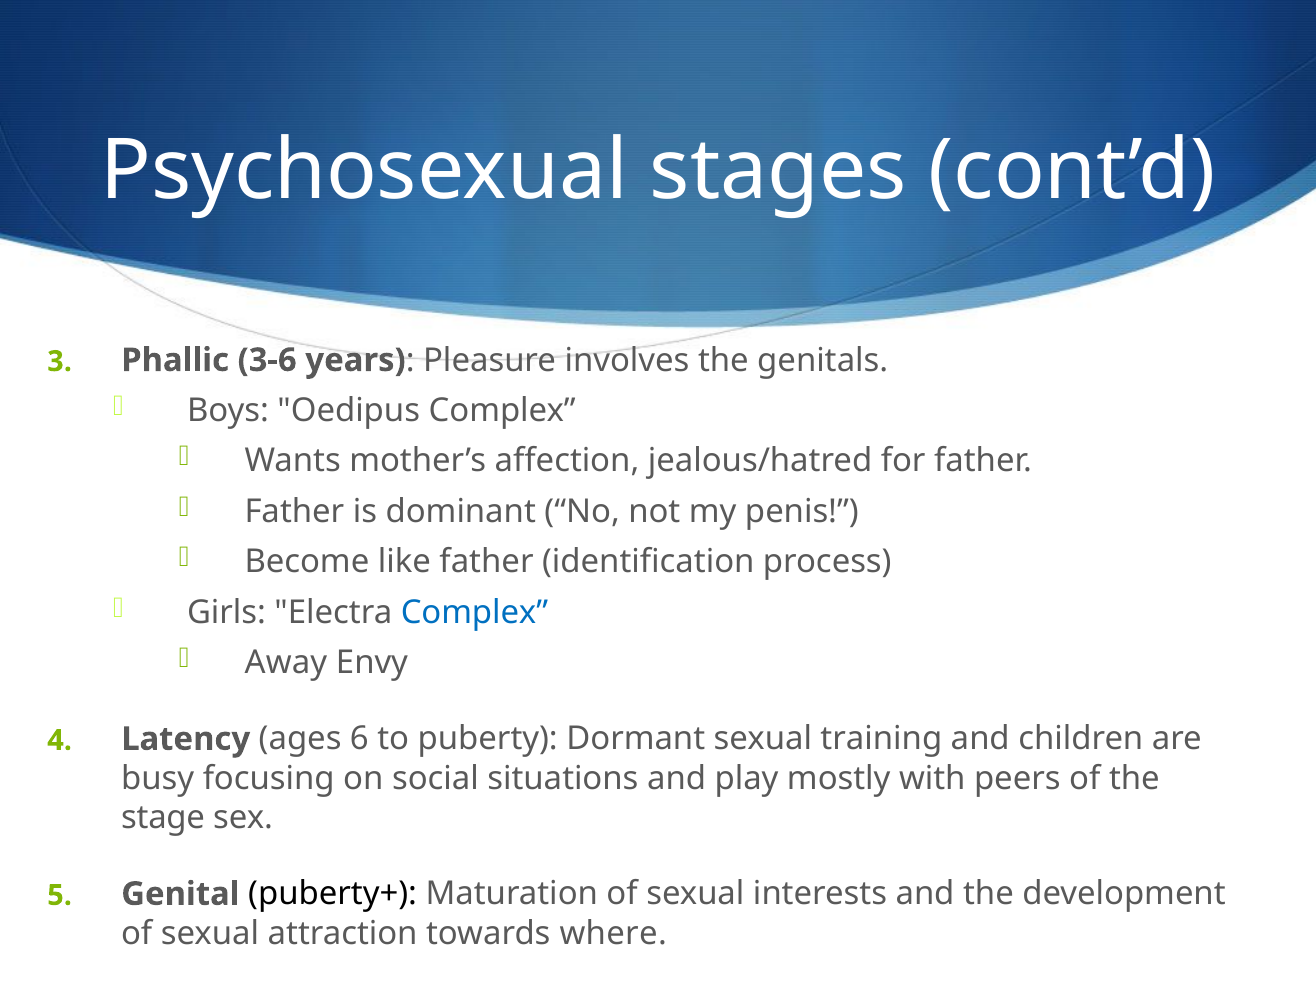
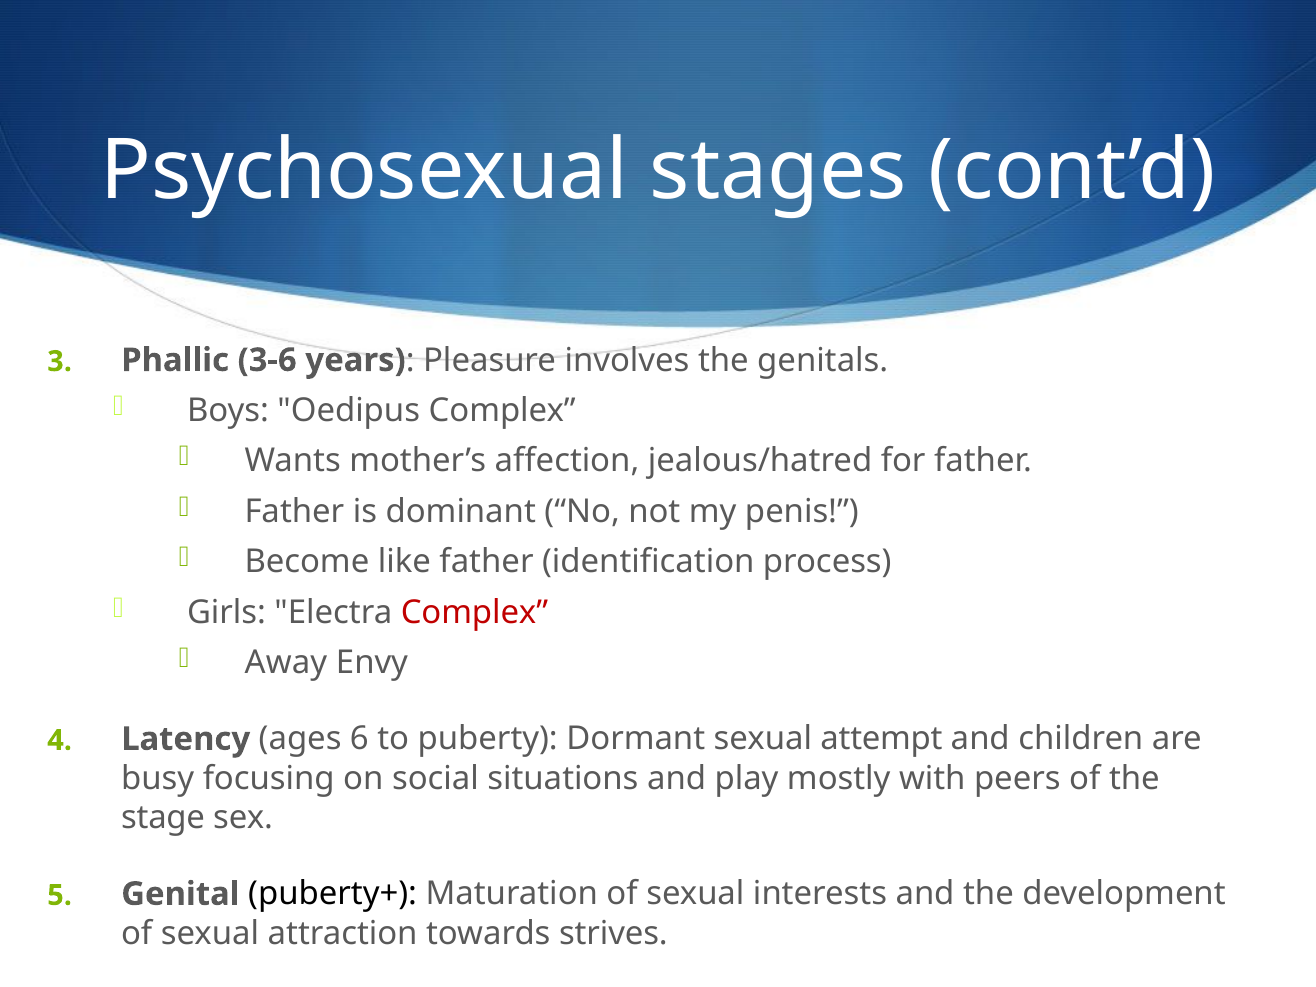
Complex at (474, 612) colour: blue -> red
training: training -> attempt
where: where -> strives
